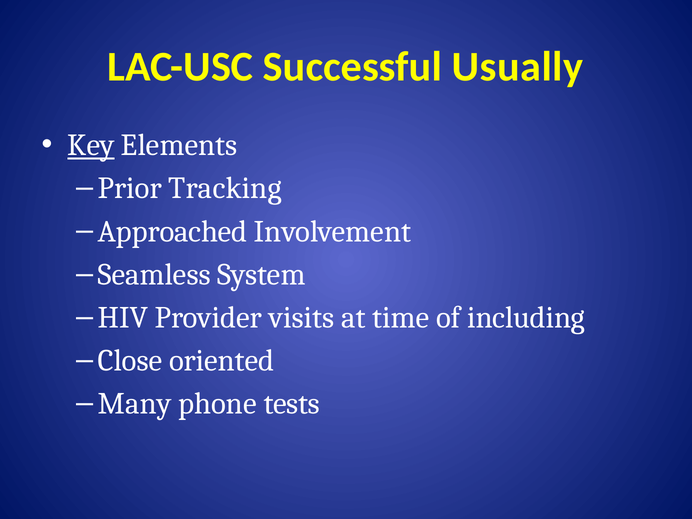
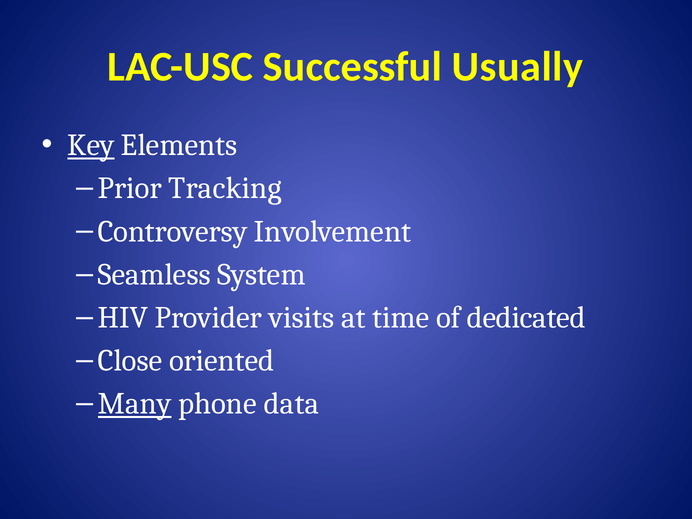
Approached: Approached -> Controversy
including: including -> dedicated
Many underline: none -> present
tests: tests -> data
